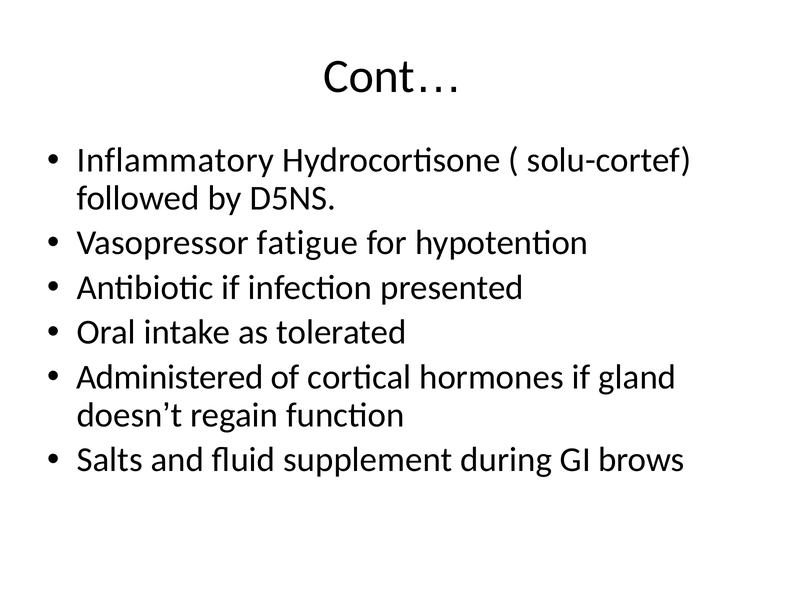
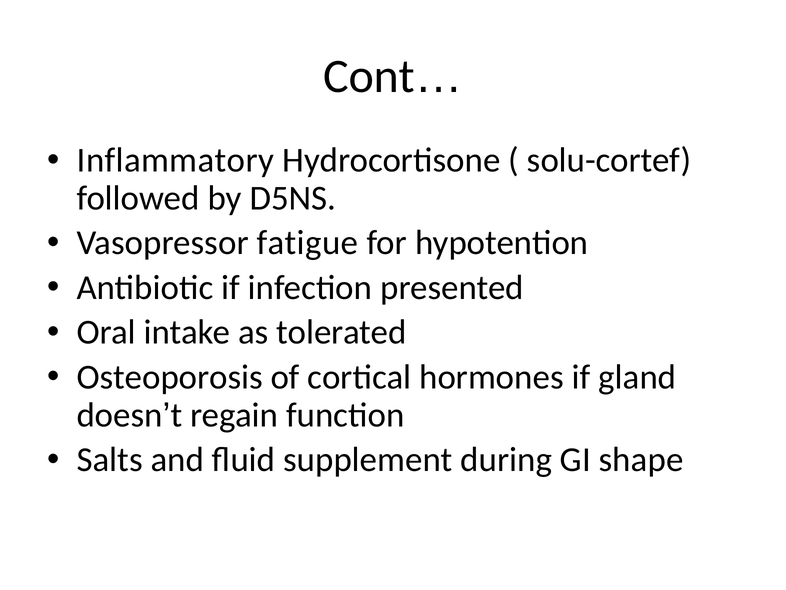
Administered: Administered -> Osteoporosis
brows: brows -> shape
